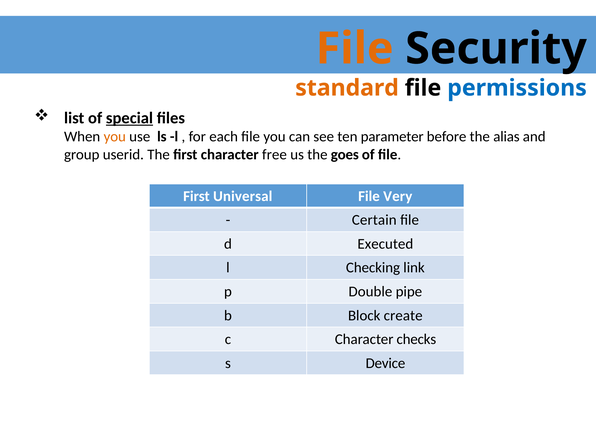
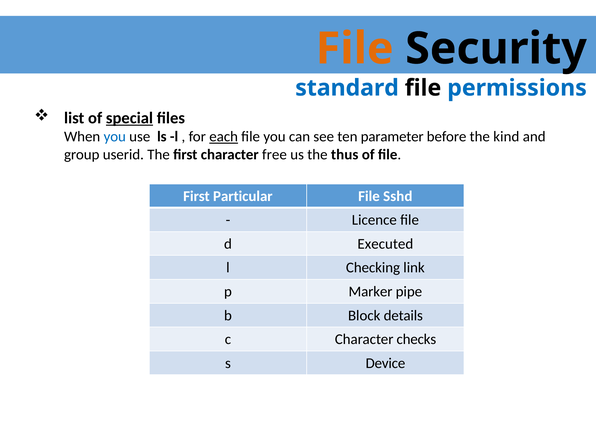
standard colour: orange -> blue
you at (115, 137) colour: orange -> blue
each underline: none -> present
alias: alias -> kind
goes: goes -> thus
Universal: Universal -> Particular
Very: Very -> Sshd
Certain: Certain -> Licence
Double: Double -> Marker
create: create -> details
